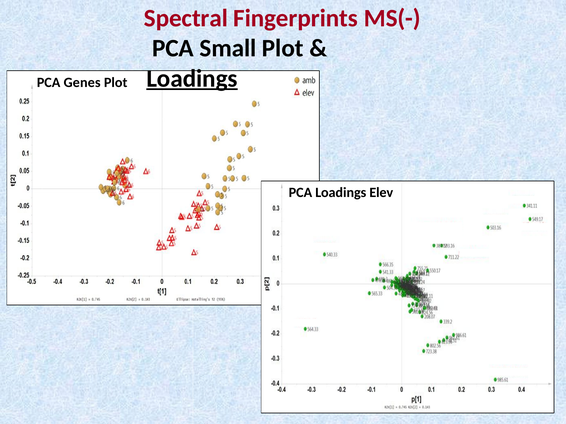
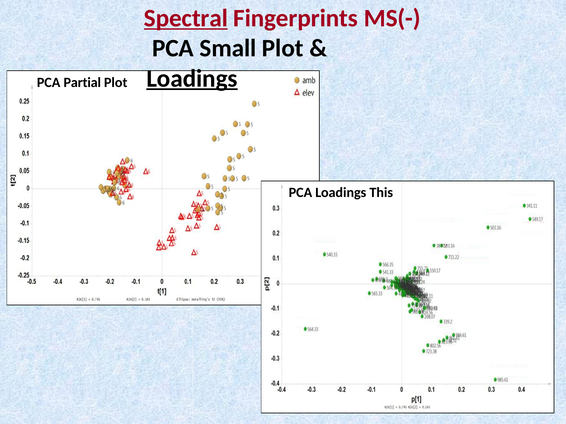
Spectral underline: none -> present
Genes: Genes -> Partial
Elev: Elev -> This
